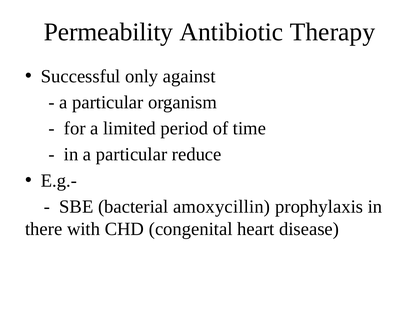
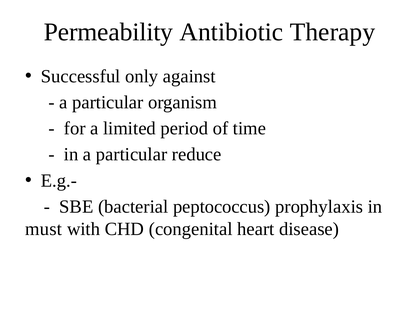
amoxycillin: amoxycillin -> peptococcus
there: there -> must
